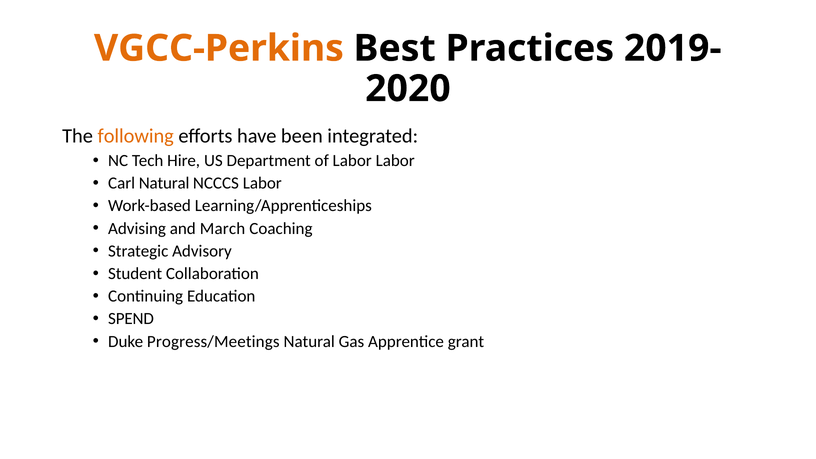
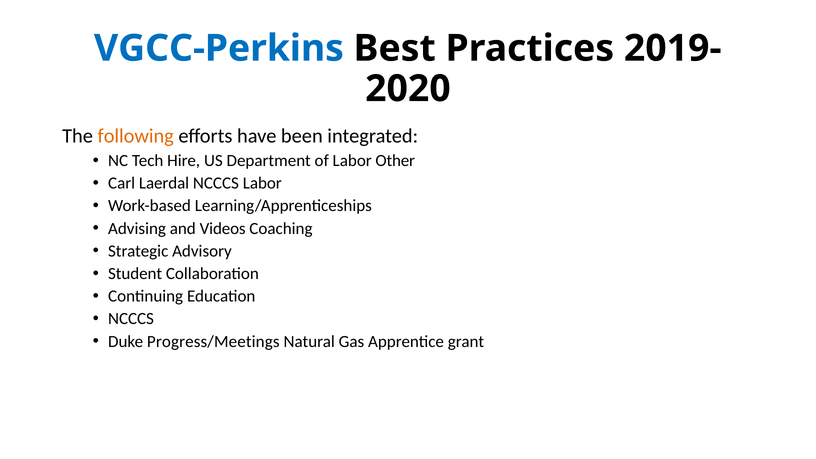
VGCC-Perkins colour: orange -> blue
Labor Labor: Labor -> Other
Carl Natural: Natural -> Laerdal
March: March -> Videos
SPEND at (131, 319): SPEND -> NCCCS
